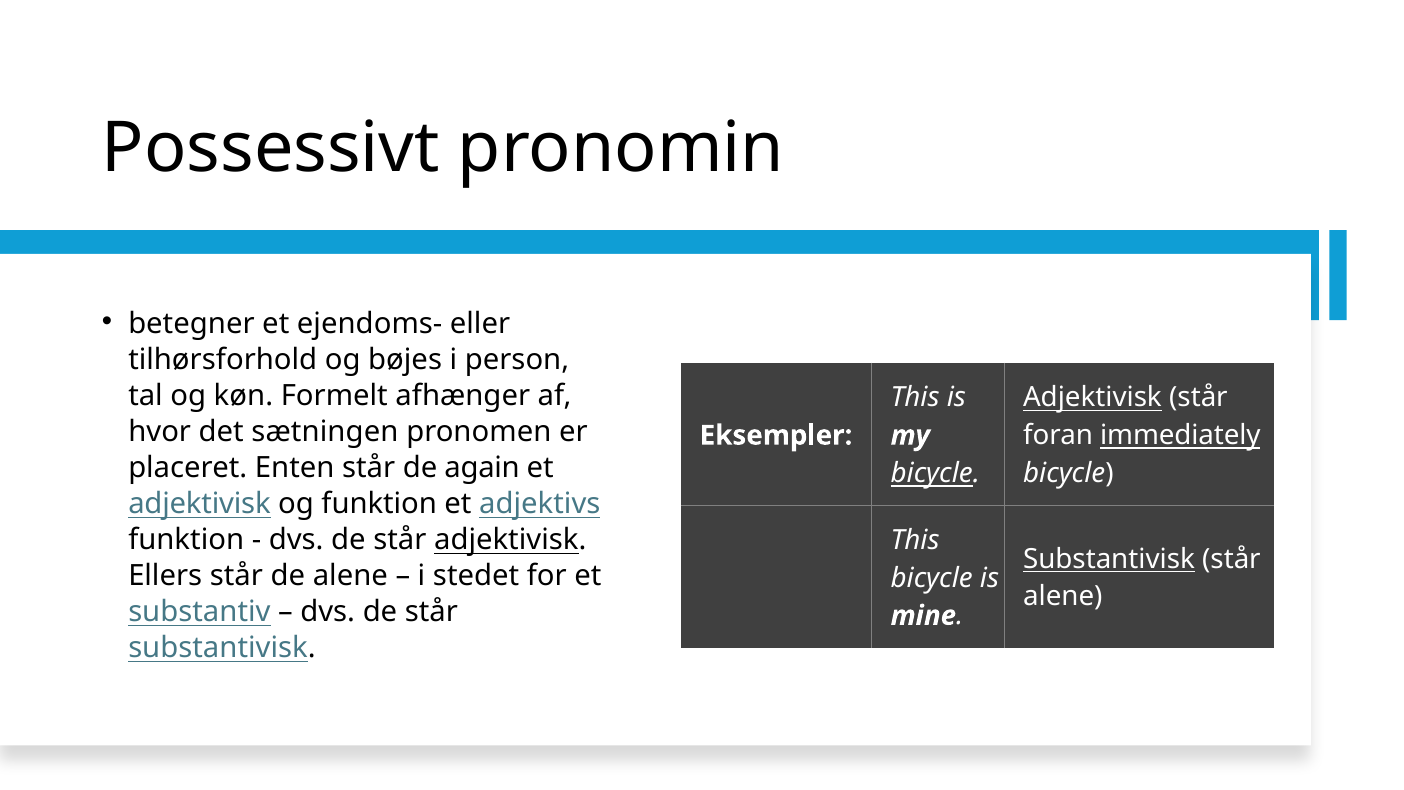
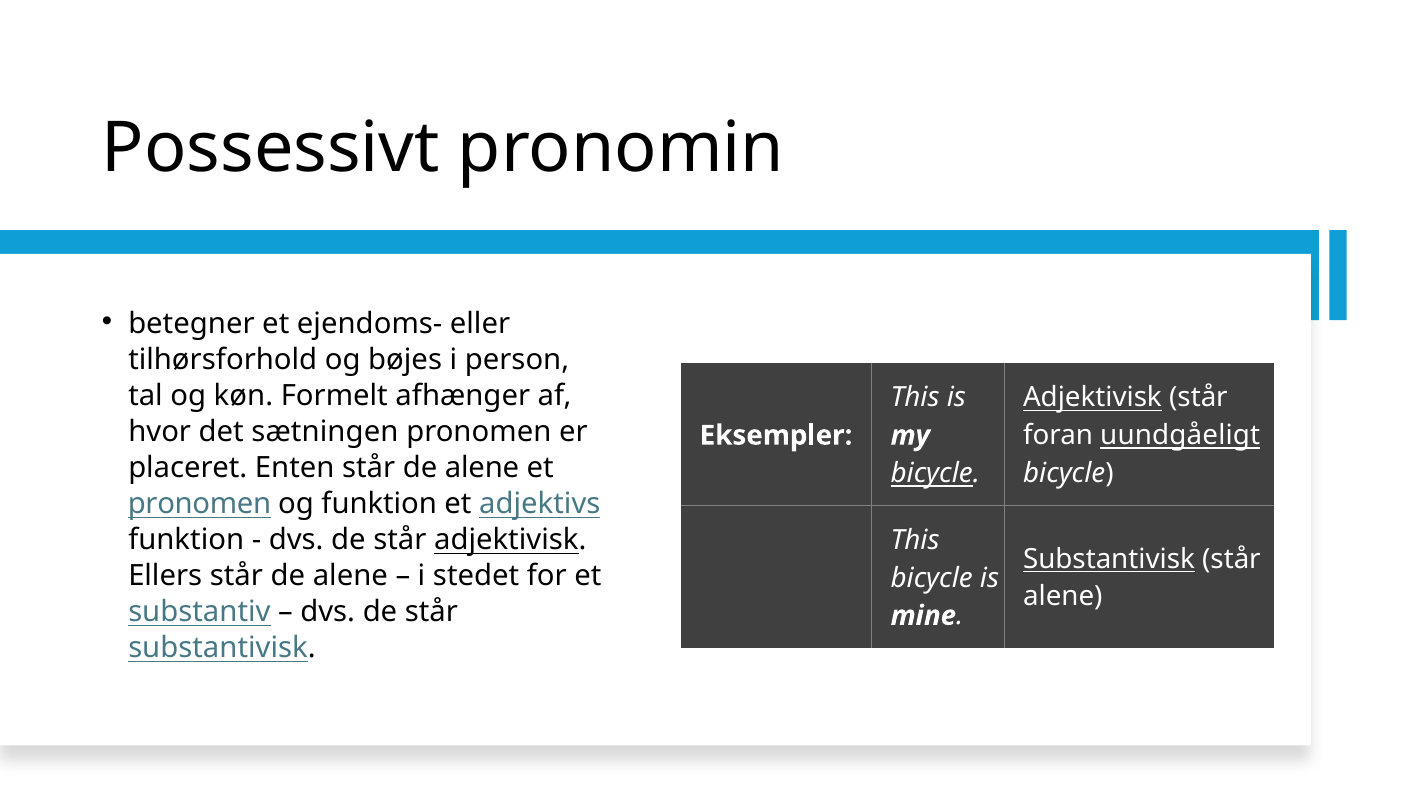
immediately: immediately -> uundgåeligt
Enten står de again: again -> alene
adjektivisk at (199, 504): adjektivisk -> pronomen
